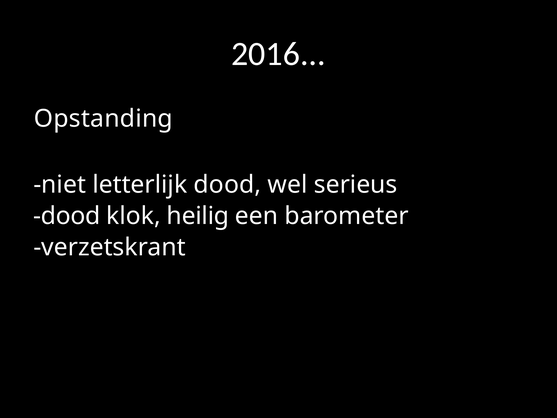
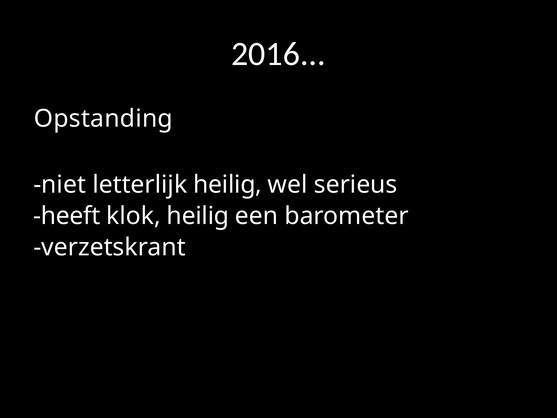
letterlijk dood: dood -> heilig
dood at (67, 216): dood -> heeft
